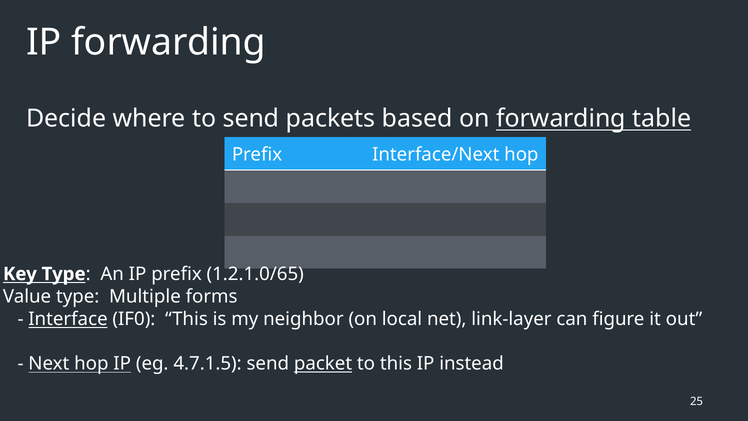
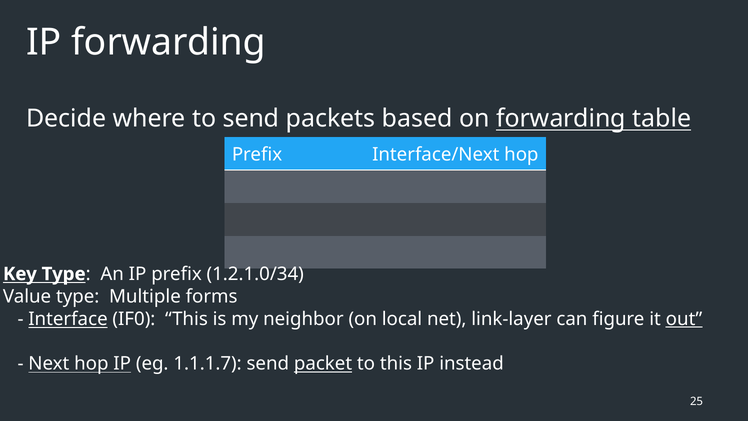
1.2.1.0/65: 1.2.1.0/65 -> 1.2.1.0/34
out underline: none -> present
4.7.1.5: 4.7.1.5 -> 1.1.1.7
